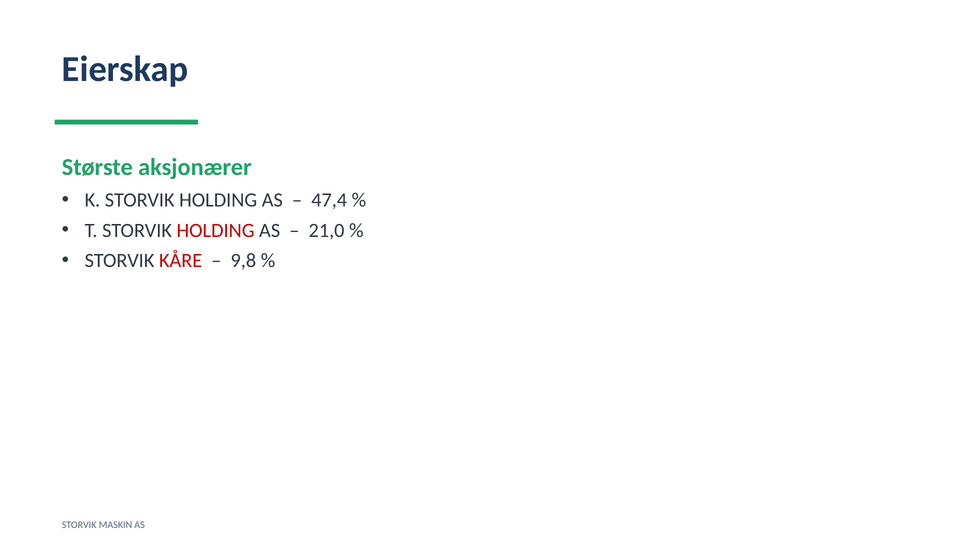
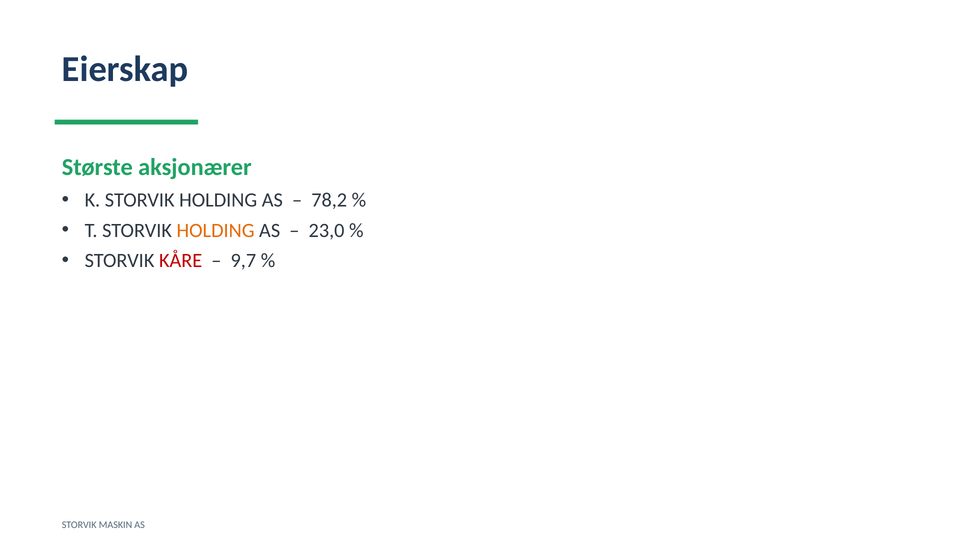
47,4: 47,4 -> 78,2
HOLDING at (216, 230) colour: red -> orange
21,0: 21,0 -> 23,0
9,8: 9,8 -> 9,7
